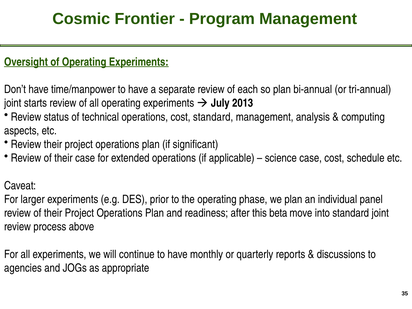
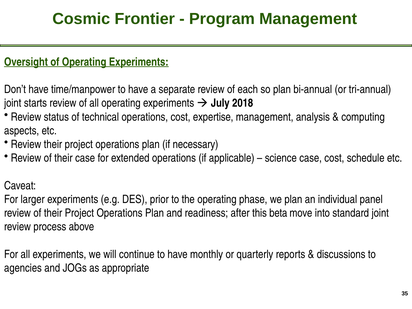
2013: 2013 -> 2018
cost standard: standard -> expertise
significant: significant -> necessary
